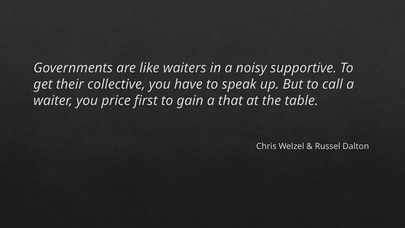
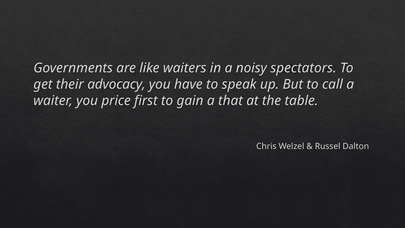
supportive: supportive -> spectators
collective: collective -> advocacy
